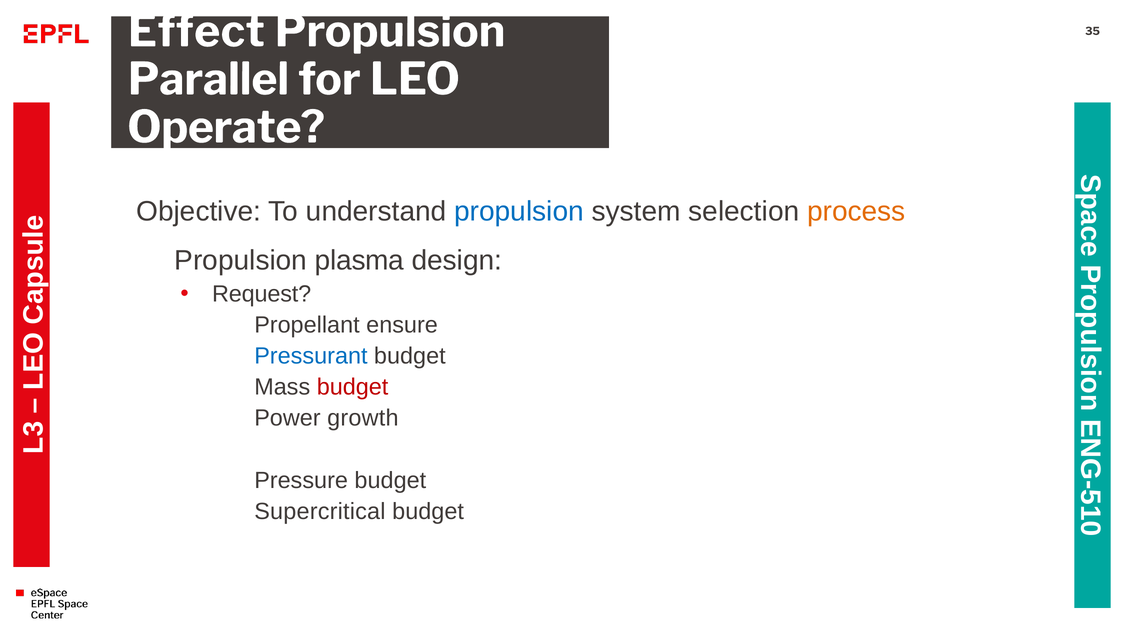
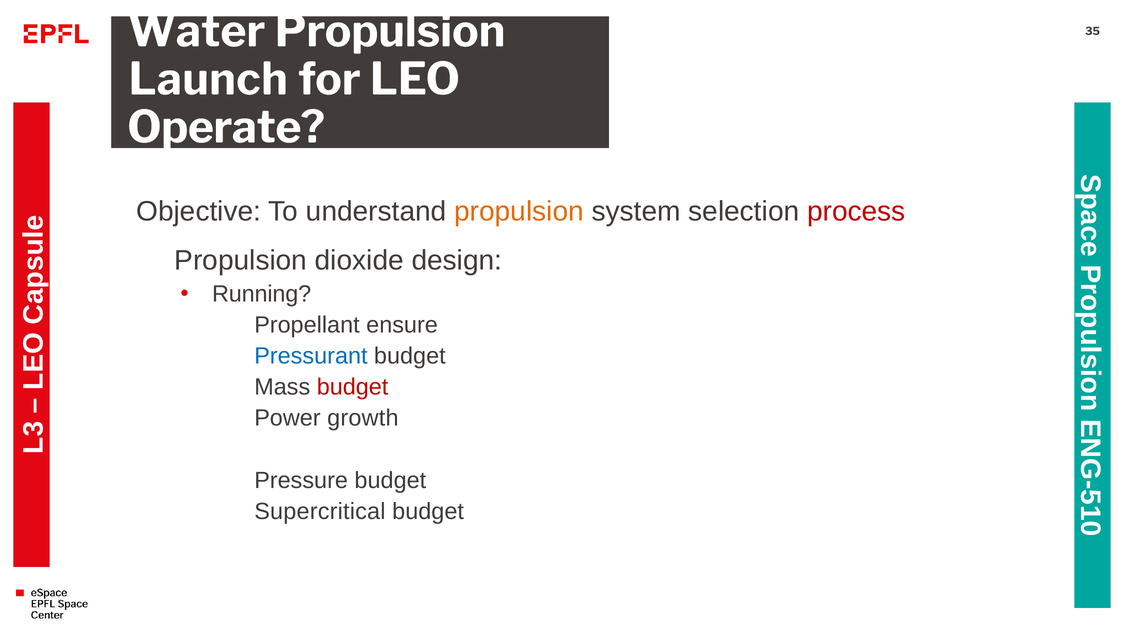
Effect: Effect -> Water
Parallel: Parallel -> Launch
propulsion at (519, 211) colour: blue -> orange
process colour: orange -> red
plasma: plasma -> dioxide
Request: Request -> Running
